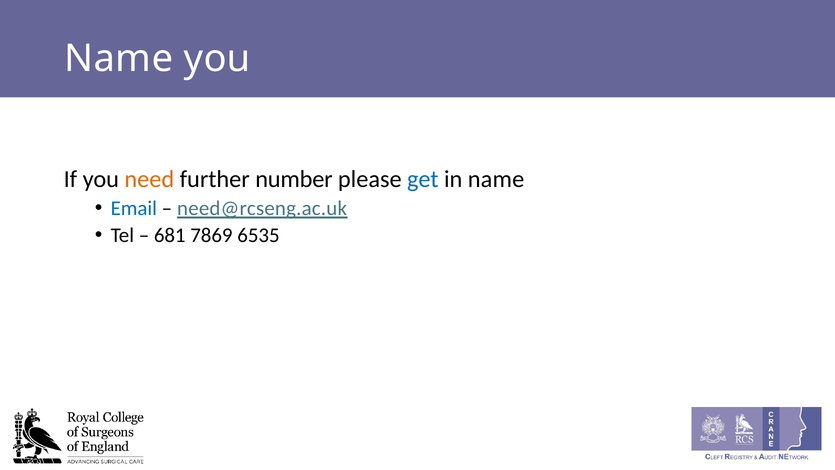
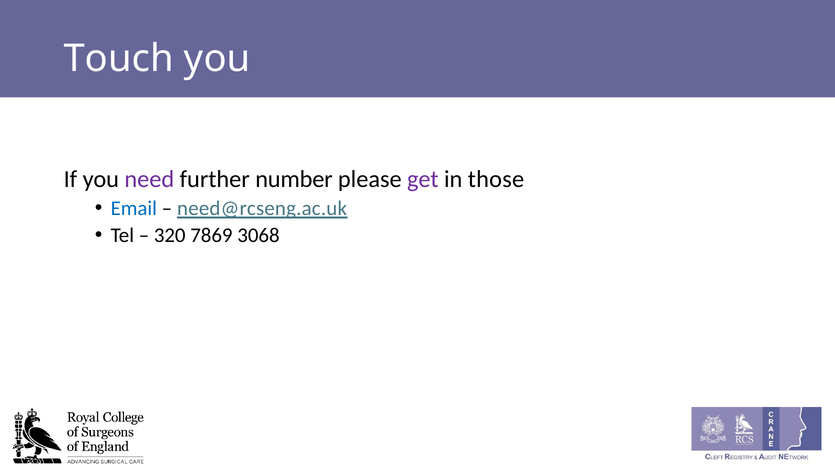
Name at (119, 59): Name -> Touch
need colour: orange -> purple
get colour: blue -> purple
in name: name -> those
681: 681 -> 320
6535: 6535 -> 3068
